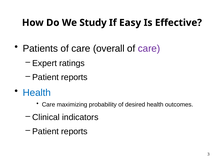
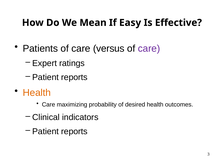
Study: Study -> Mean
overall: overall -> versus
Health at (37, 92) colour: blue -> orange
